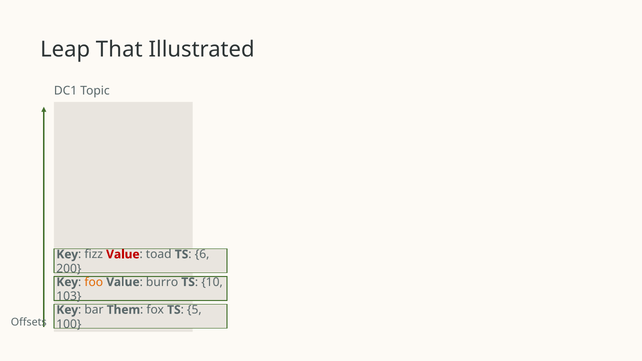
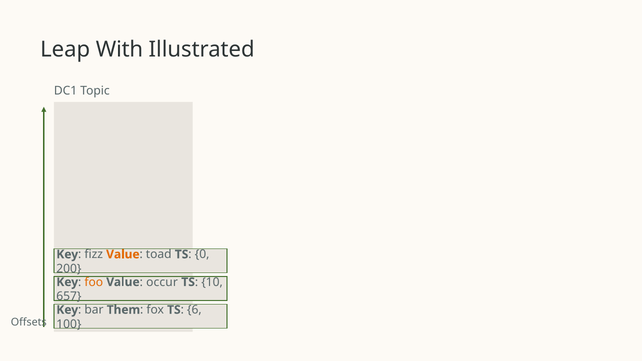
That: That -> With
Value at (123, 254) colour: red -> orange
6: 6 -> 0
burro: burro -> occur
103: 103 -> 657
5: 5 -> 6
